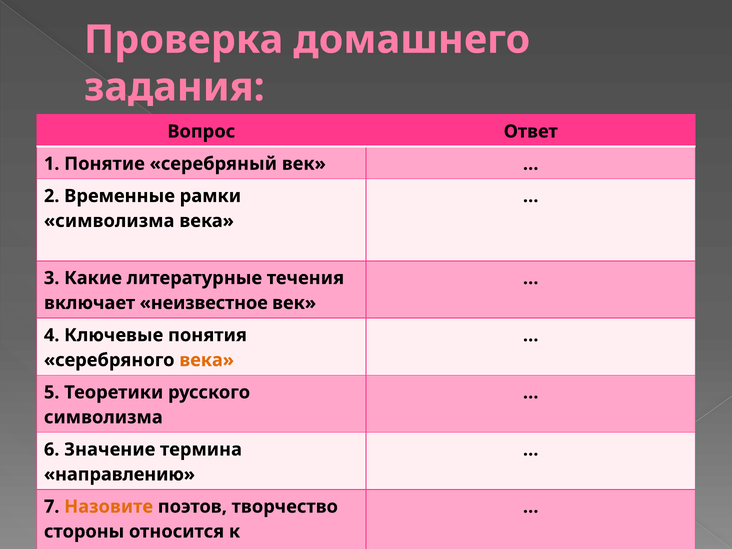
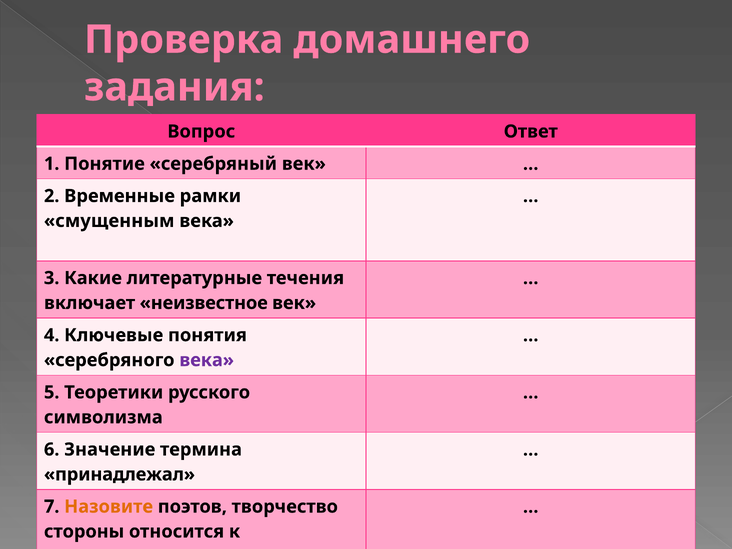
символизма at (109, 221): символизма -> смущенным
века at (207, 360) colour: orange -> purple
направлению: направлению -> принадлежал
